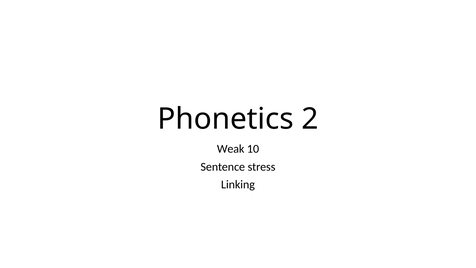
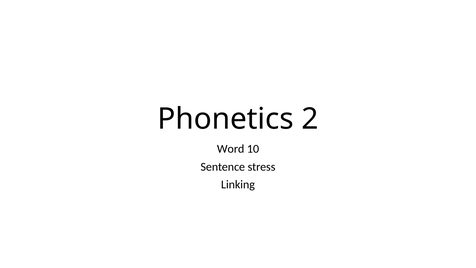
Weak: Weak -> Word
